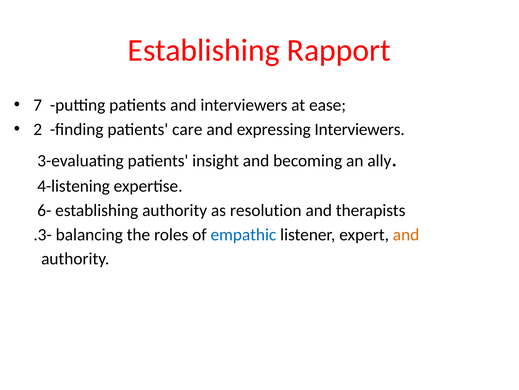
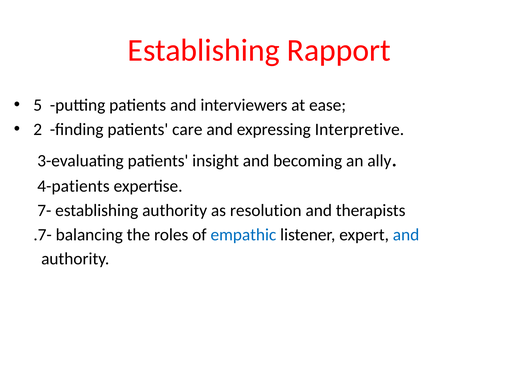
7: 7 -> 5
expressing Interviewers: Interviewers -> Interpretive
4-listening: 4-listening -> 4-patients
6-: 6- -> 7-
.3-: .3- -> .7-
and at (406, 234) colour: orange -> blue
